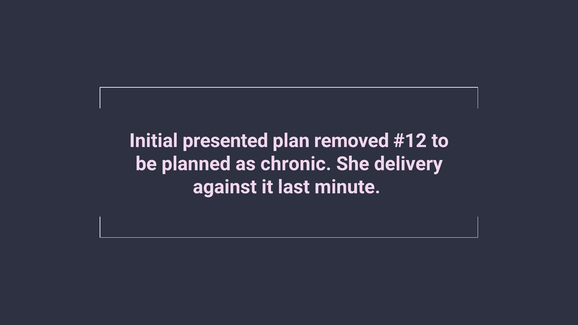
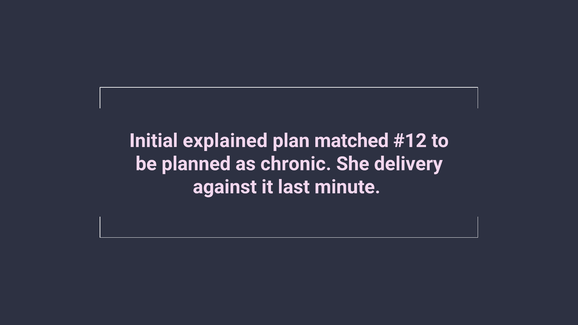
presented: presented -> explained
removed: removed -> matched
